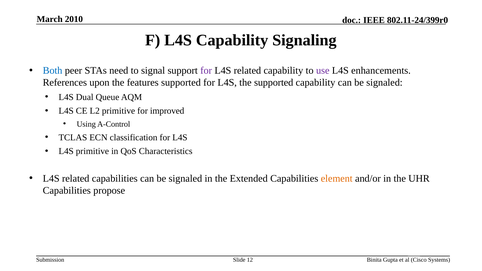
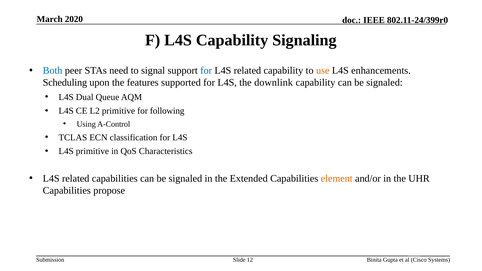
2010: 2010 -> 2020
for at (206, 71) colour: purple -> blue
use colour: purple -> orange
References: References -> Scheduling
the supported: supported -> downlink
improved: improved -> following
